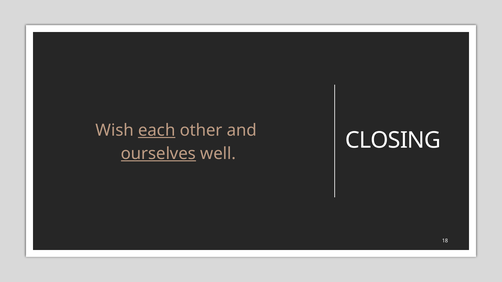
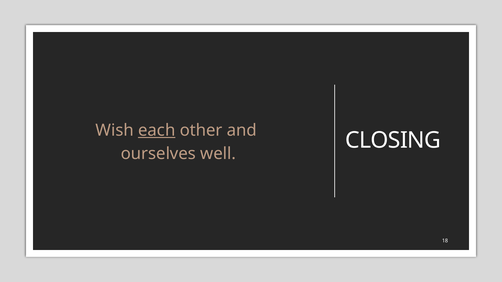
ourselves underline: present -> none
